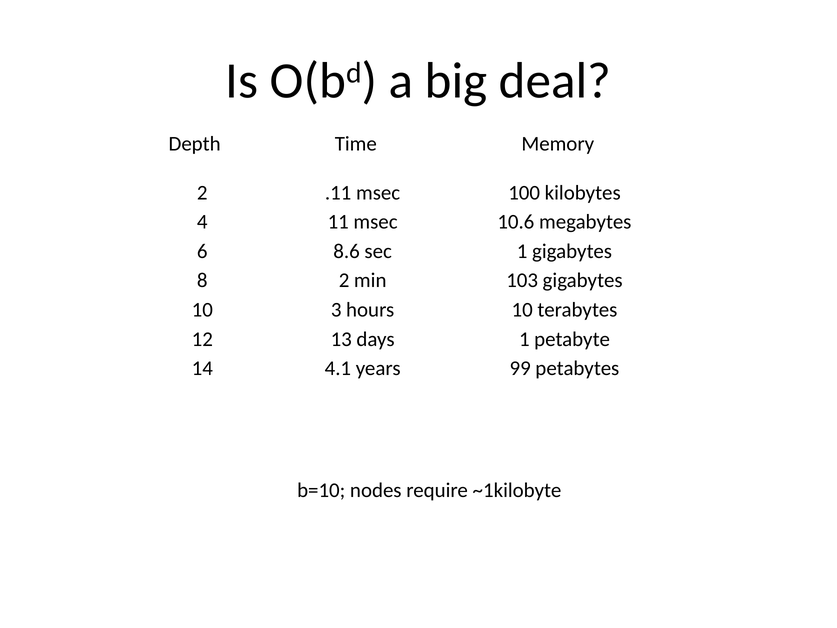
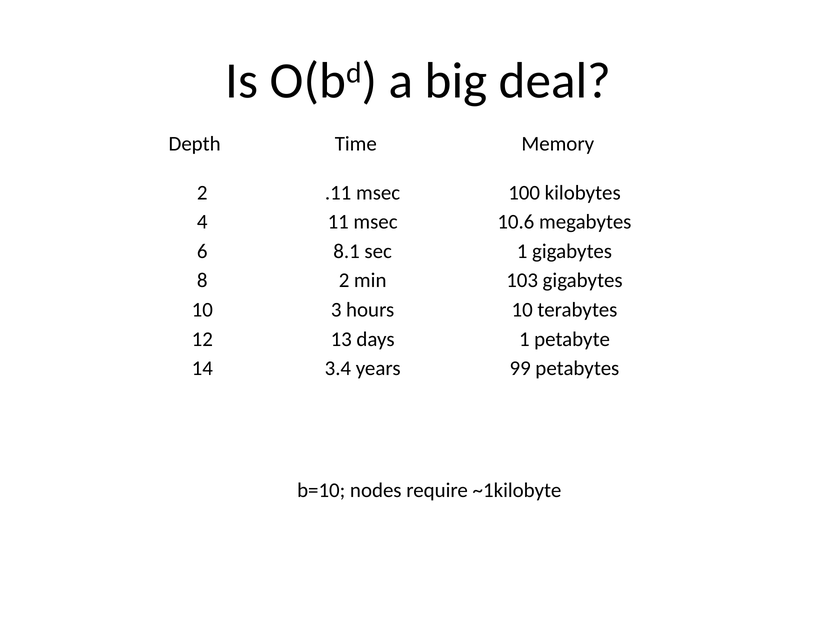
8.6: 8.6 -> 8.1
4.1: 4.1 -> 3.4
